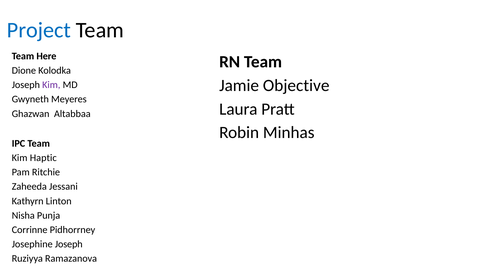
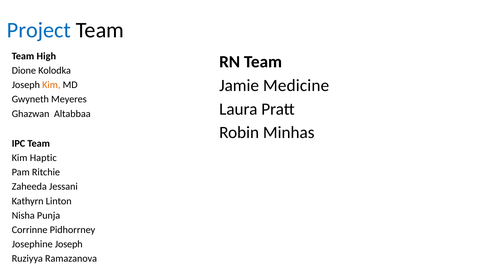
Here: Here -> High
Objective: Objective -> Medicine
Kim at (51, 85) colour: purple -> orange
